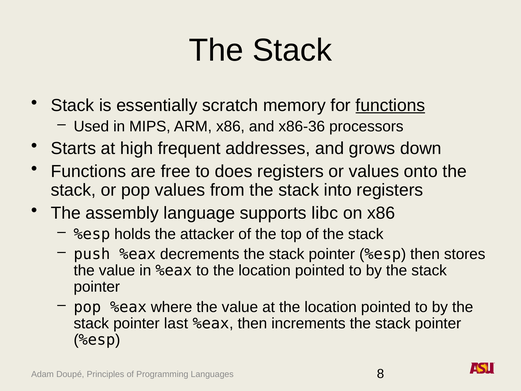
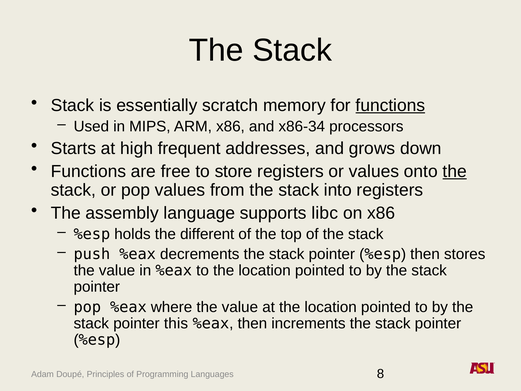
x86-36: x86-36 -> x86-34
does: does -> store
the at (455, 171) underline: none -> present
attacker: attacker -> different
last: last -> this
